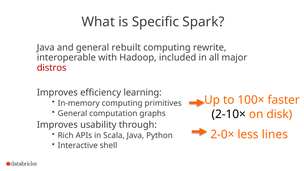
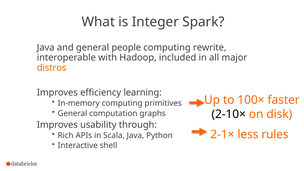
Specific: Specific -> Integer
rebuilt: rebuilt -> people
distros colour: red -> orange
2-0×: 2-0× -> 2-1×
lines: lines -> rules
